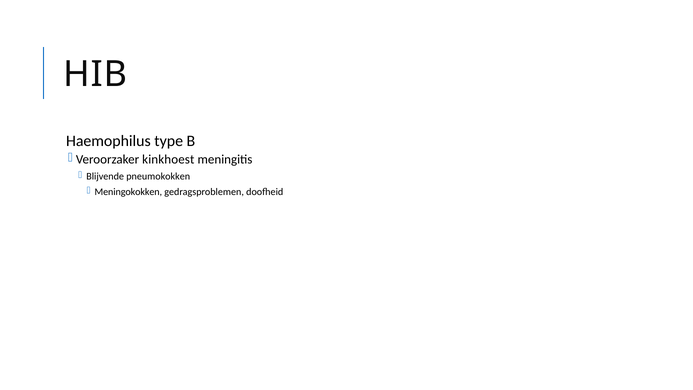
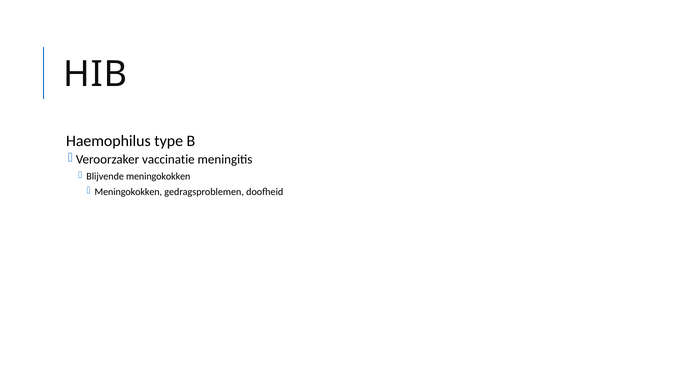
kinkhoest: kinkhoest -> vaccinatie
Blijvende pneumokokken: pneumokokken -> meningokokken
